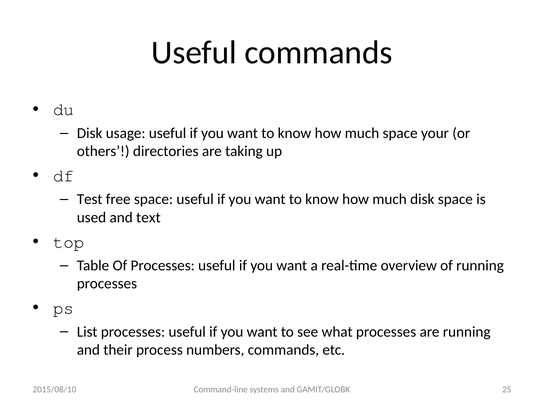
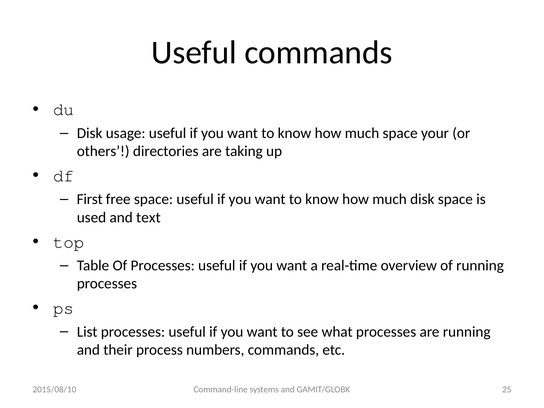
Test: Test -> First
